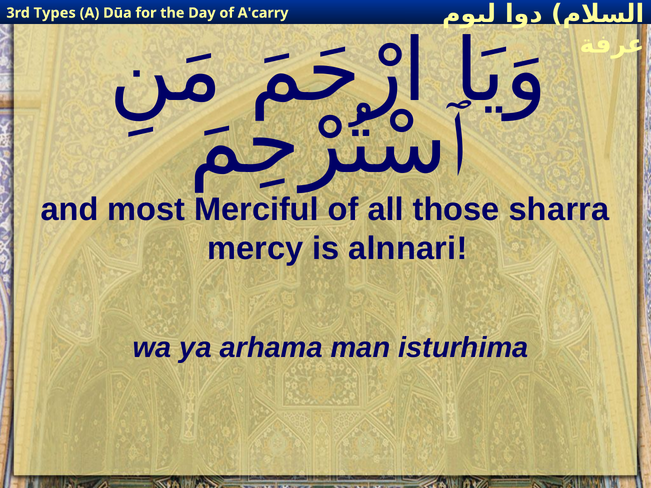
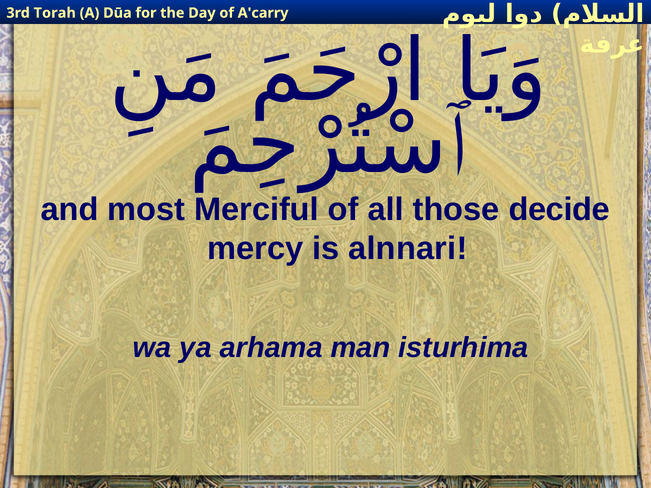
Types: Types -> Torah
sharra: sharra -> decide
